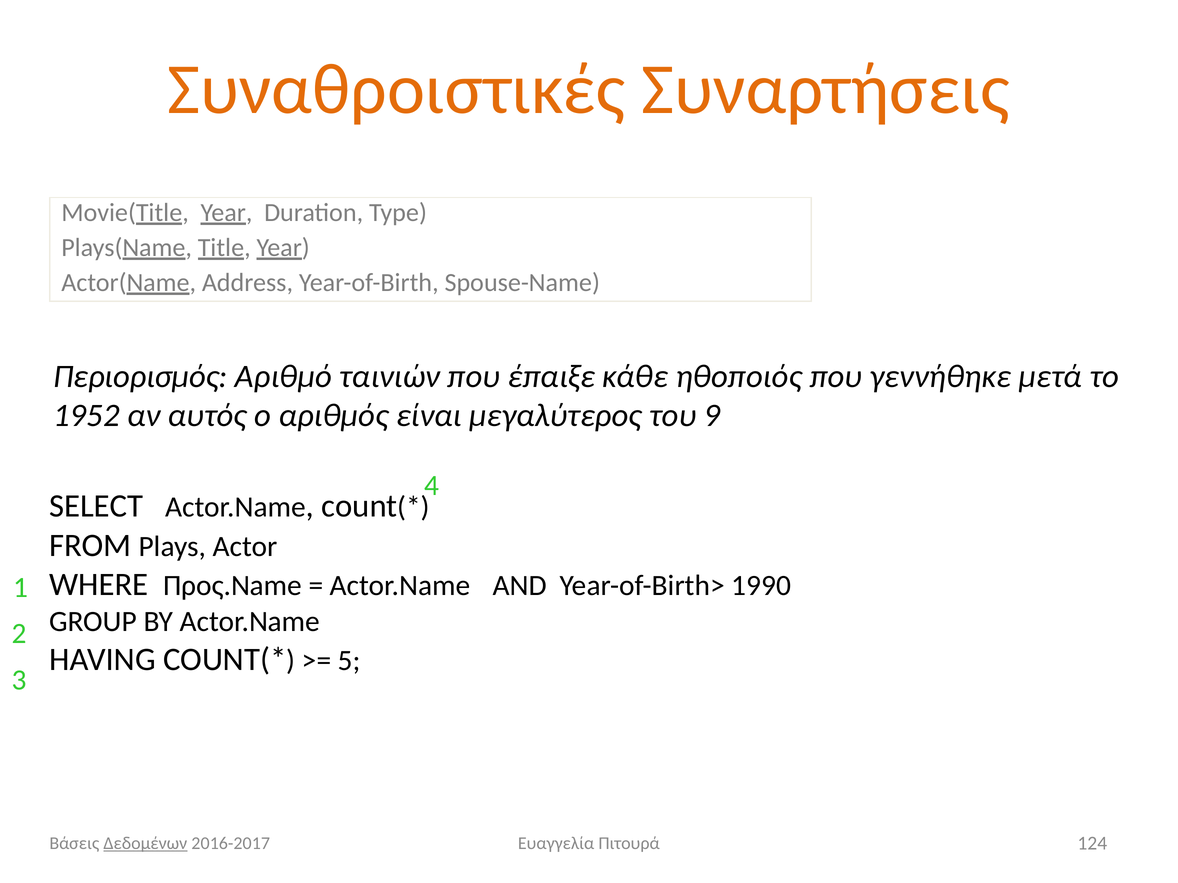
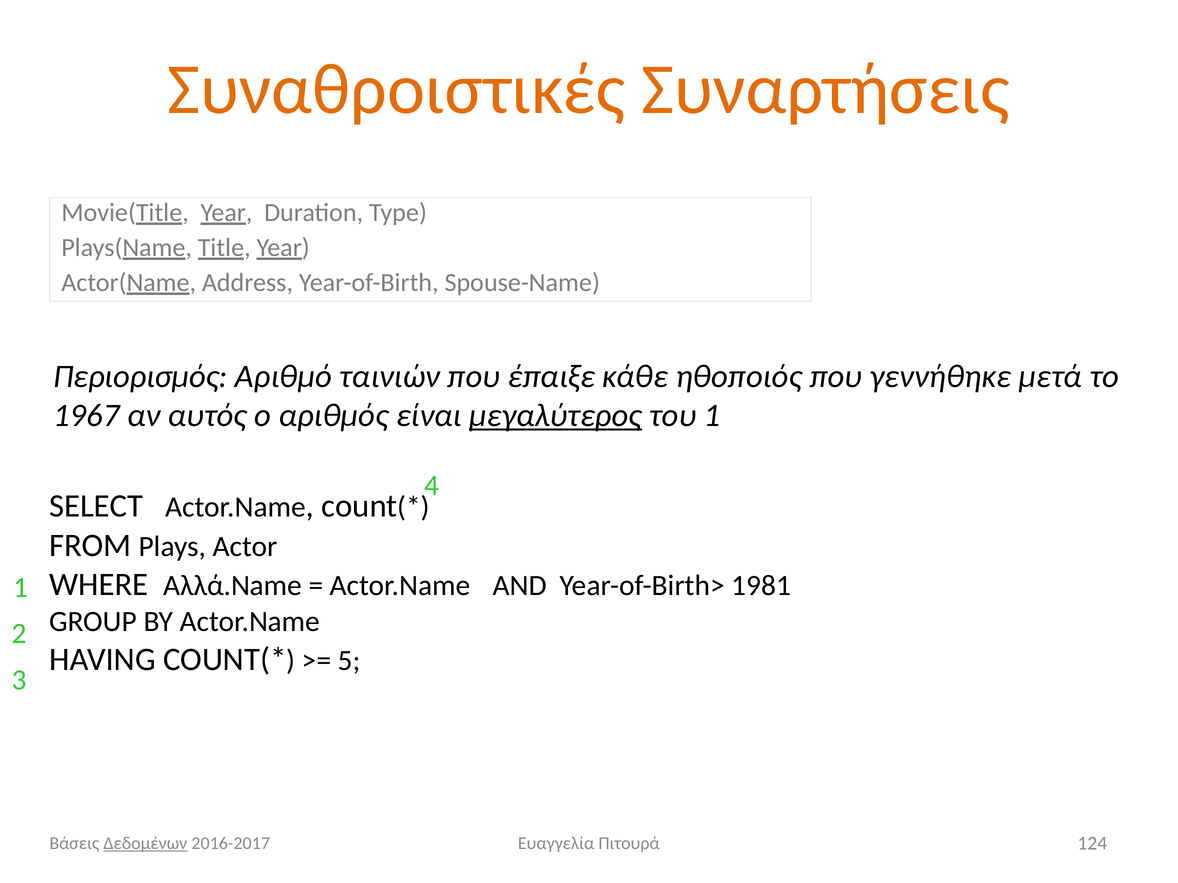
1952: 1952 -> 1967
μεγαλύτερος underline: none -> present
του 9: 9 -> 1
Προς.Name: Προς.Name -> Αλλά.Name
1990: 1990 -> 1981
